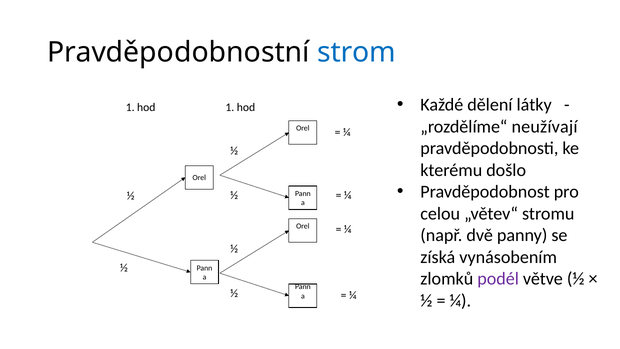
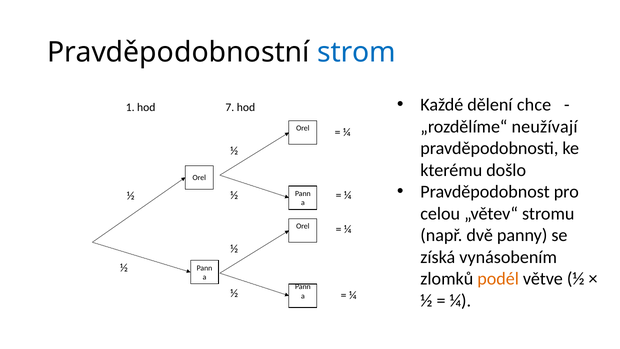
látky: látky -> chce
hod 1: 1 -> 7
podél colour: purple -> orange
